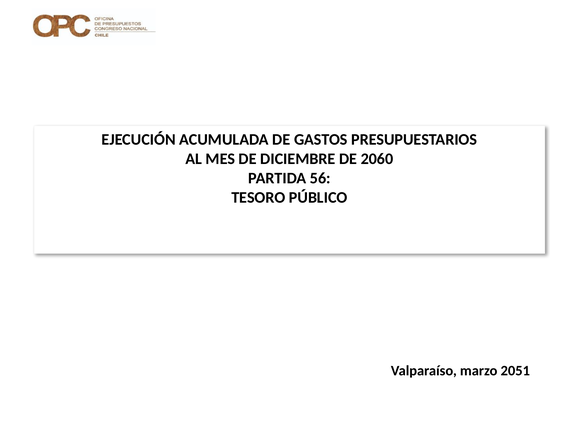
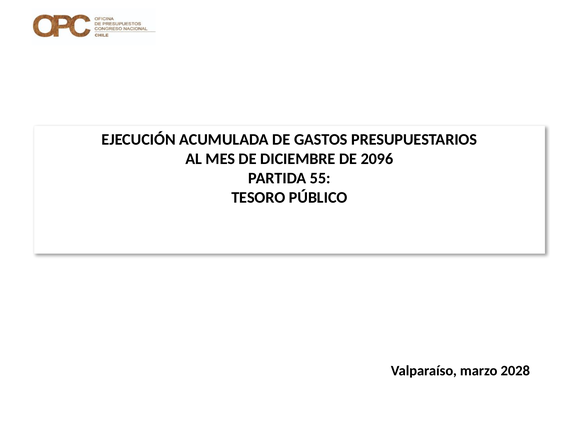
2060: 2060 -> 2096
56: 56 -> 55
2051: 2051 -> 2028
